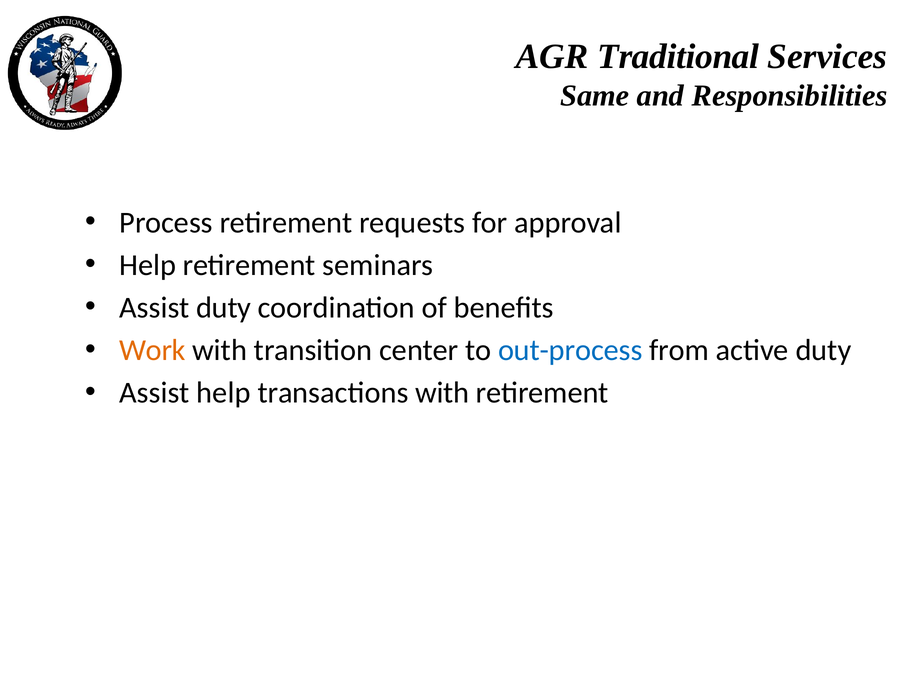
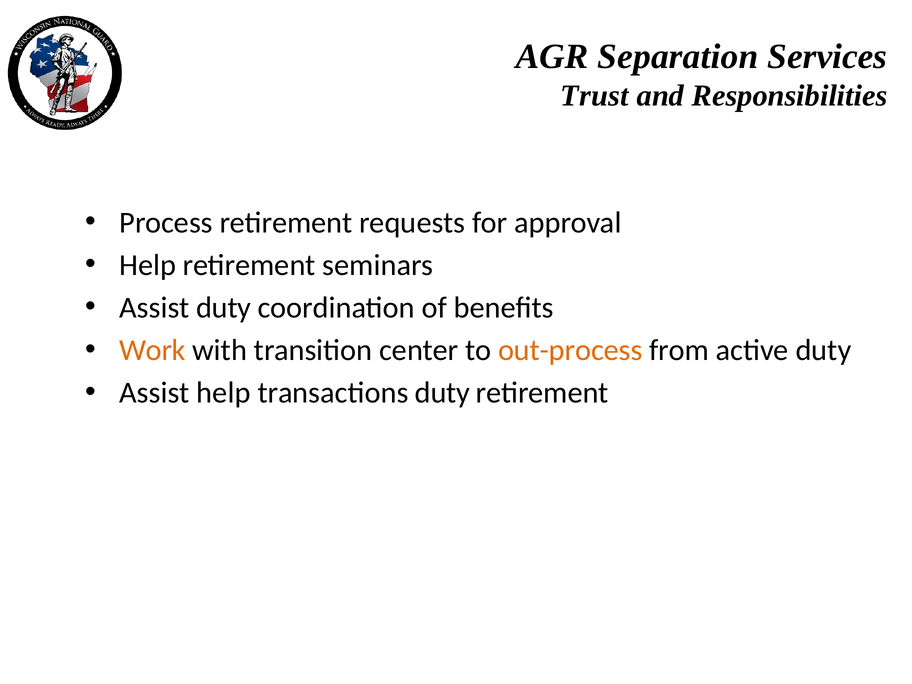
Traditional: Traditional -> Separation
Same: Same -> Trust
out-process colour: blue -> orange
transactions with: with -> duty
